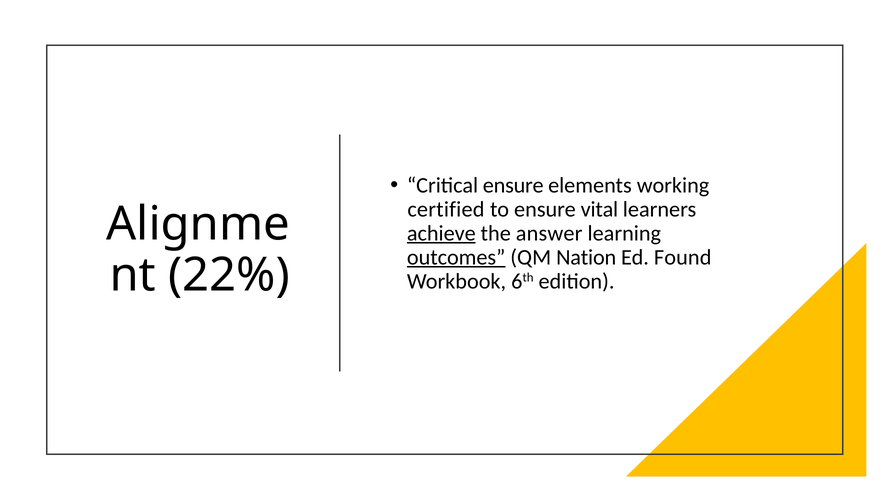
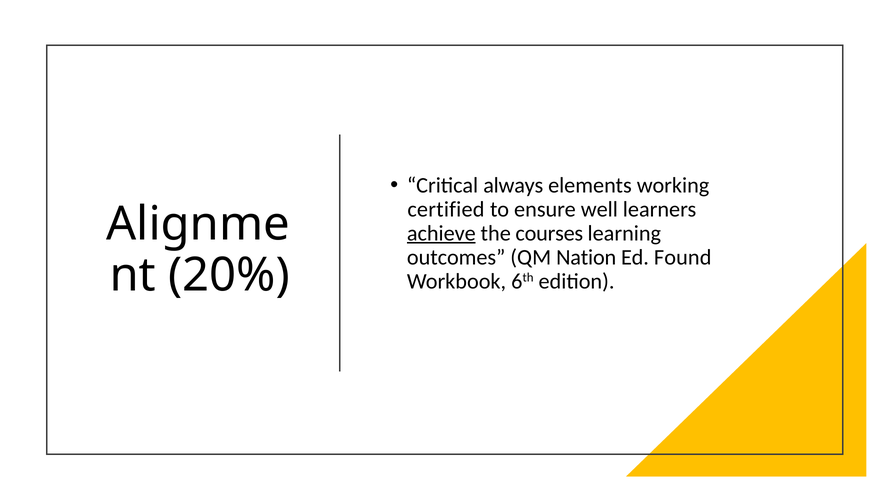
Critical ensure: ensure -> always
vital: vital -> well
answer: answer -> courses
outcomes underline: present -> none
22%: 22% -> 20%
